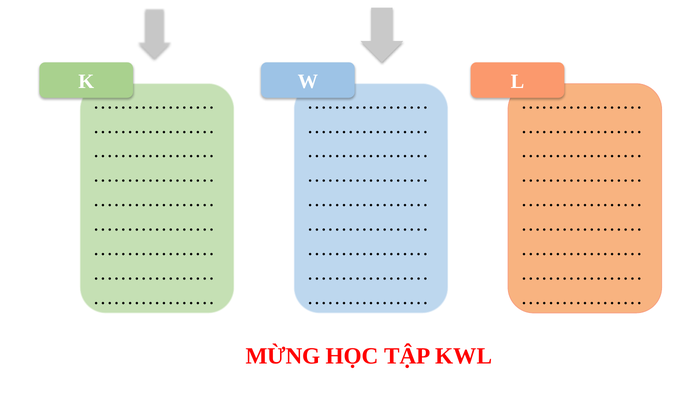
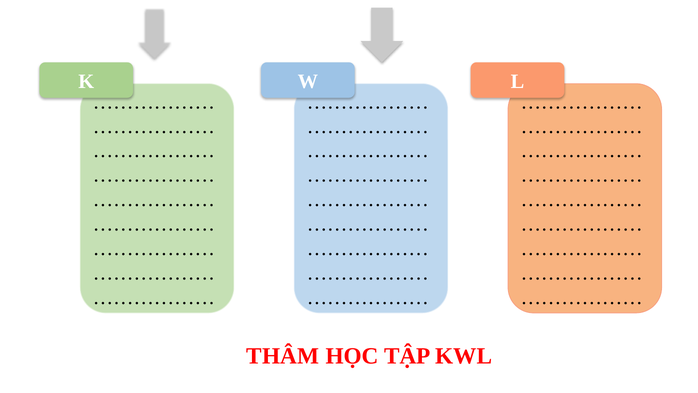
MỪNG: MỪNG -> THÂM
